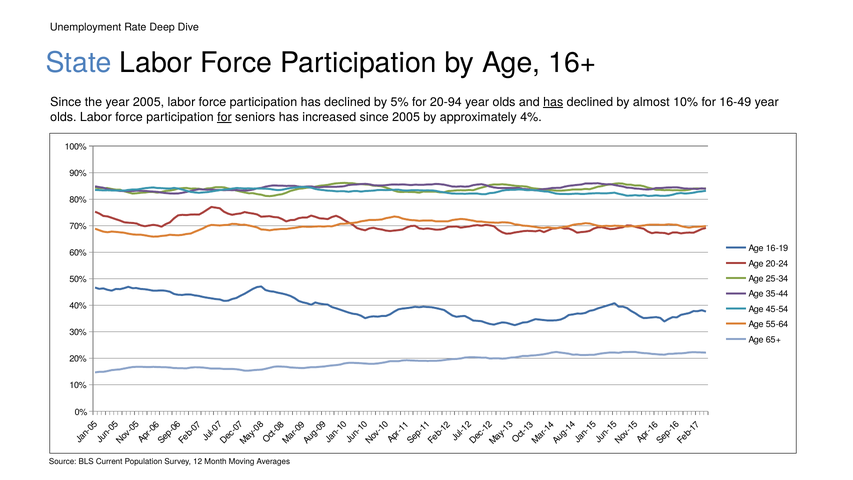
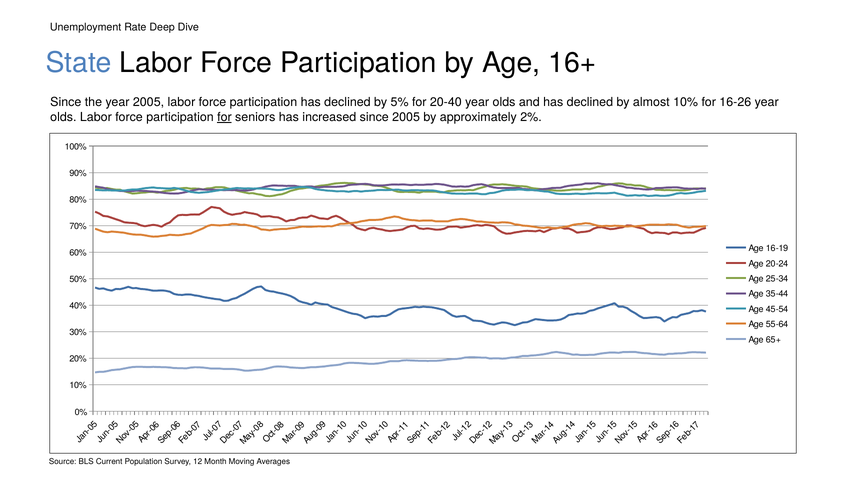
20-94: 20-94 -> 20-40
has at (553, 102) underline: present -> none
16-49: 16-49 -> 16-26
4%: 4% -> 2%
